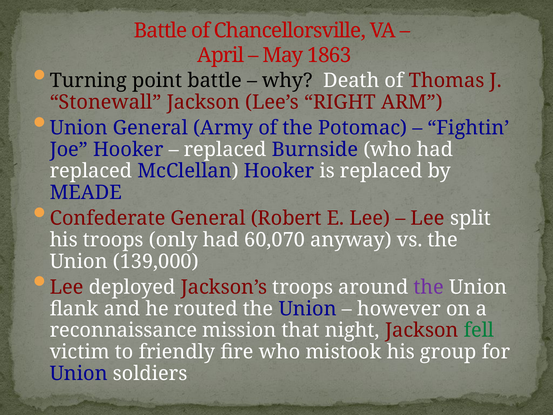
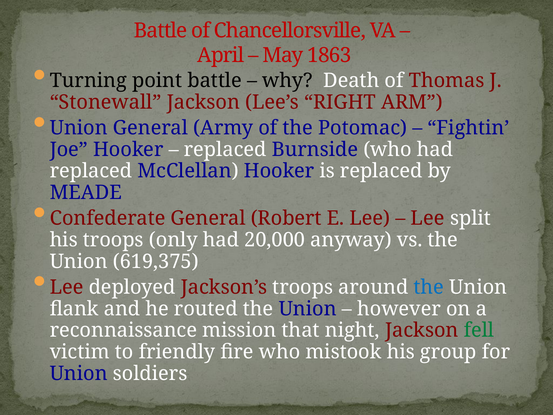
60,070: 60,070 -> 20,000
139,000: 139,000 -> 619,375
the at (429, 287) colour: purple -> blue
